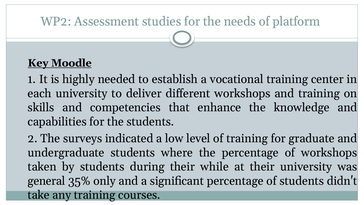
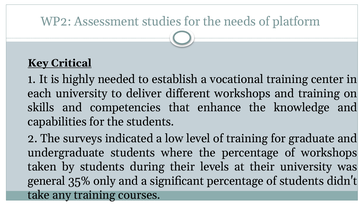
Moodle: Moodle -> Critical
while: while -> levels
